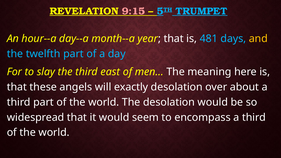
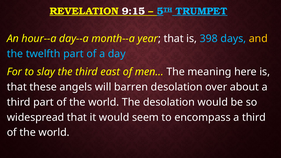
9:15 colour: pink -> white
481: 481 -> 398
exactly: exactly -> barren
